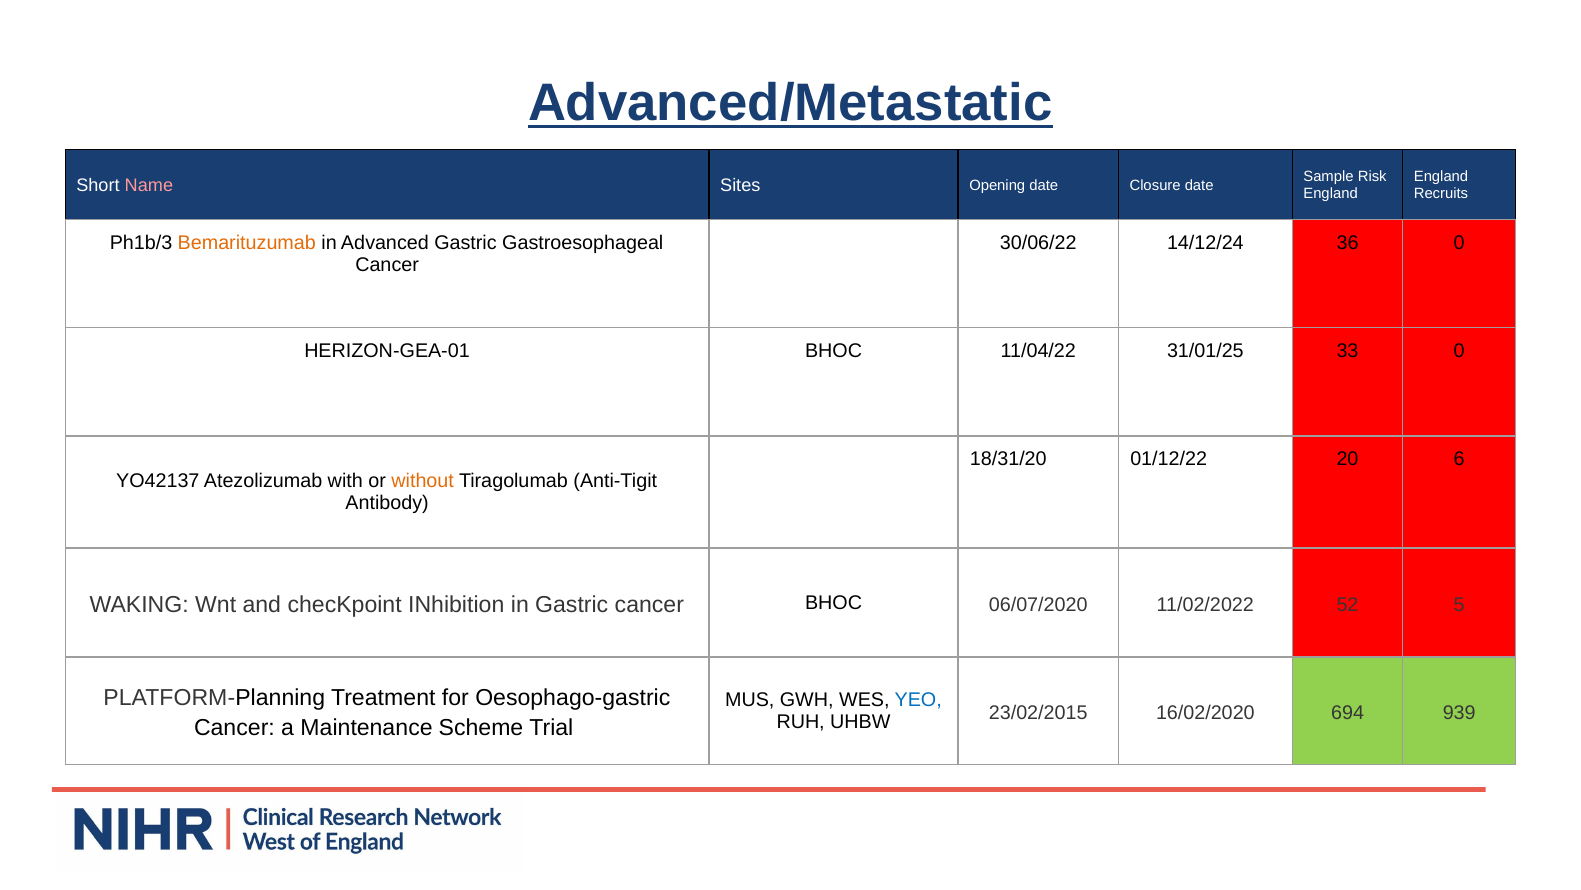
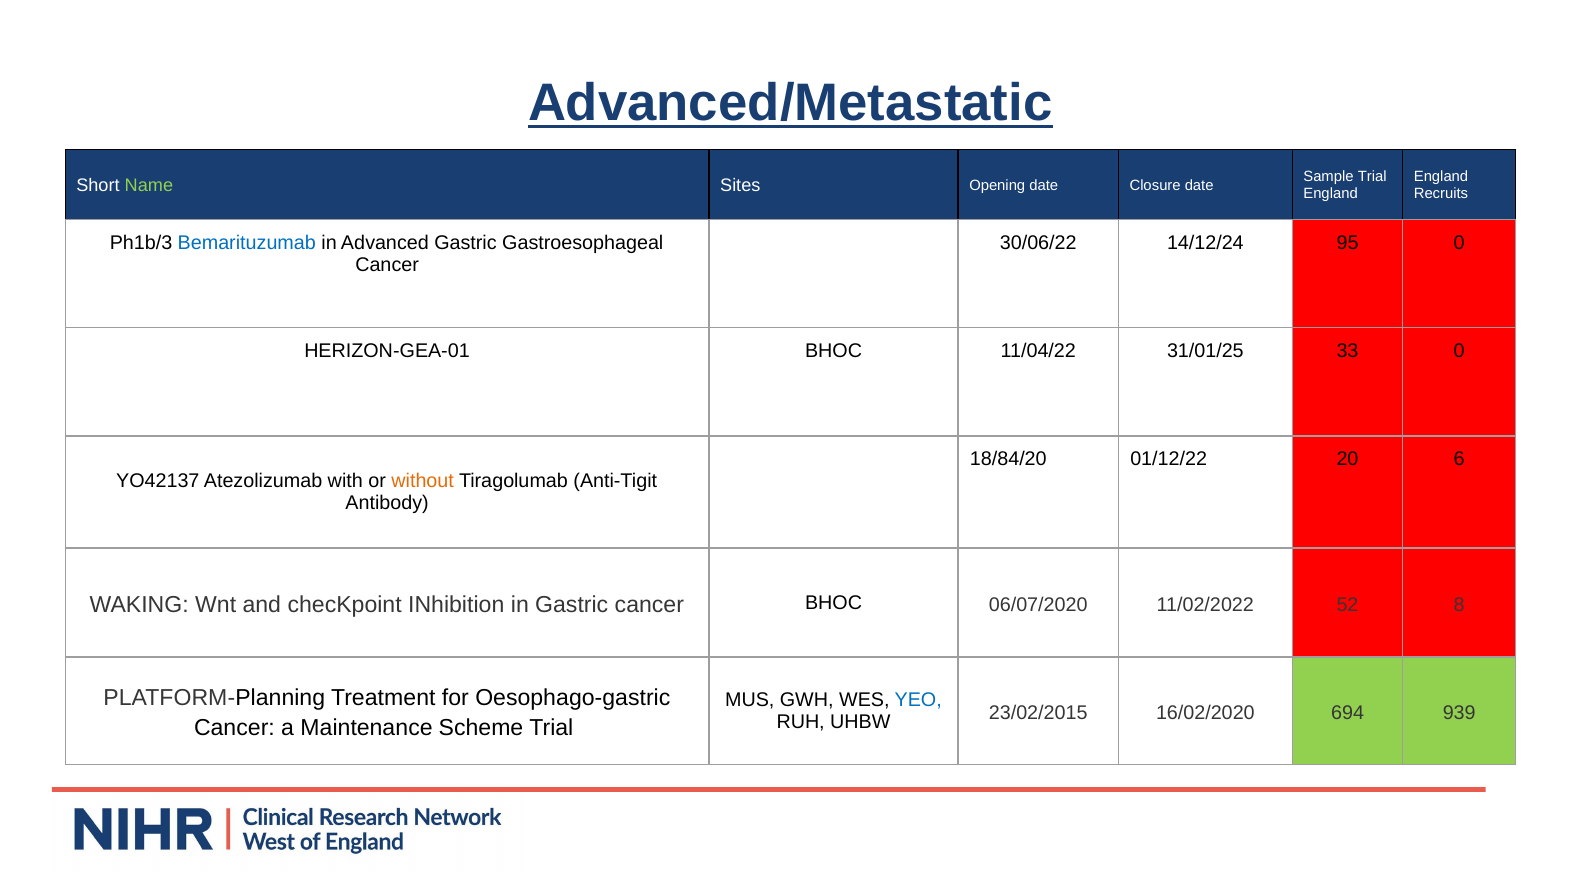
Sample Risk: Risk -> Trial
Name colour: pink -> light green
Bemarituzumab colour: orange -> blue
36: 36 -> 95
18/31/20: 18/31/20 -> 18/84/20
5: 5 -> 8
